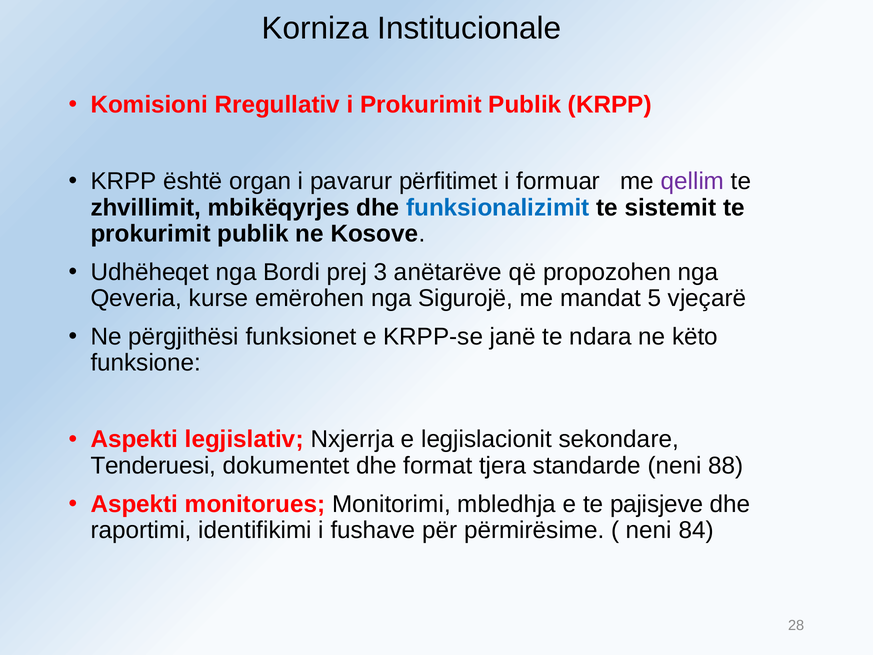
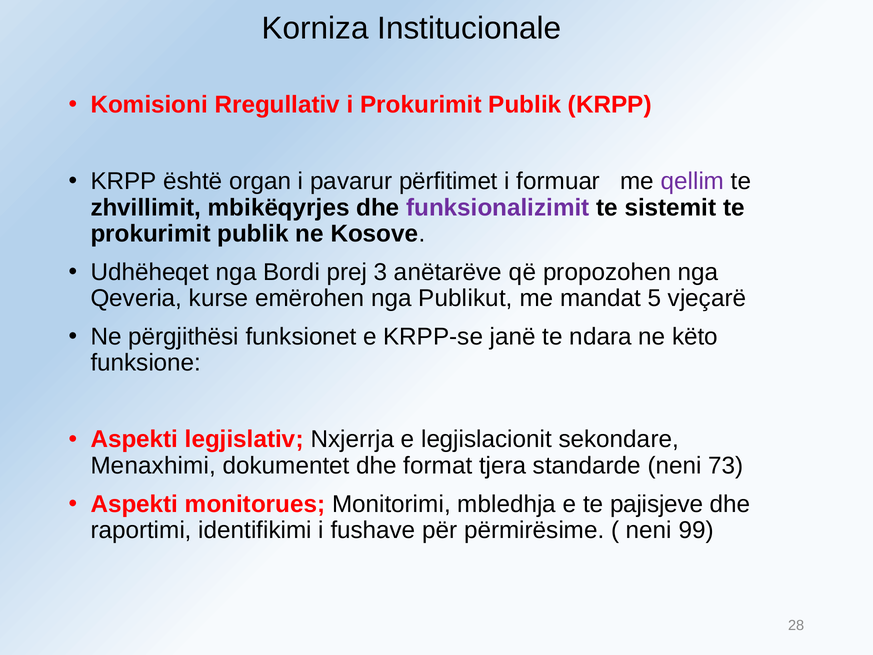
funksionalizimit colour: blue -> purple
Sigurojë: Sigurojë -> Publikut
Tenderuesi: Tenderuesi -> Menaxhimi
88: 88 -> 73
84: 84 -> 99
